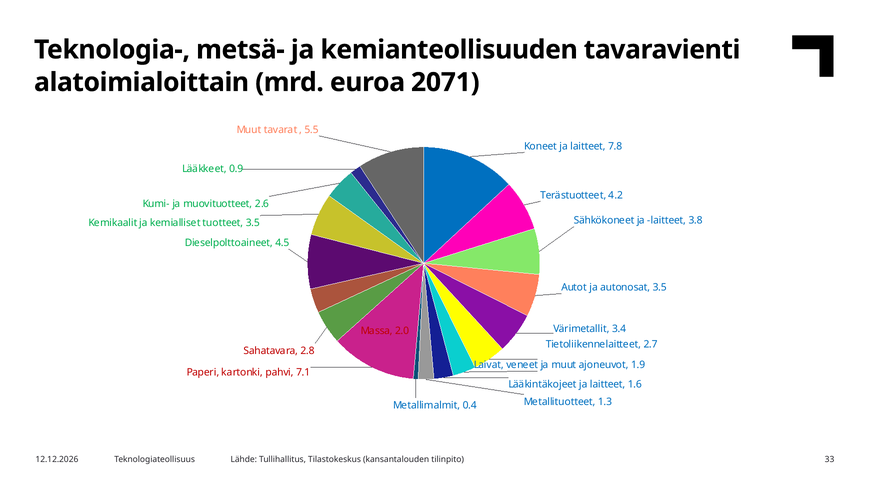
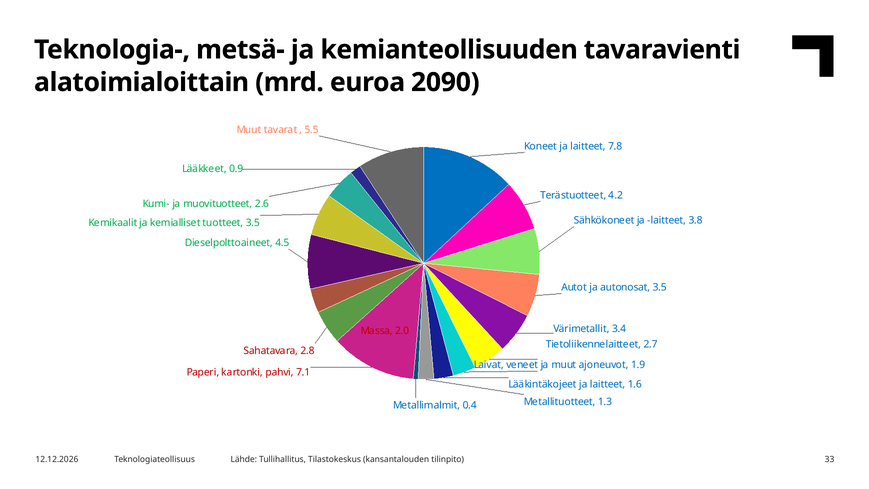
2071: 2071 -> 2090
